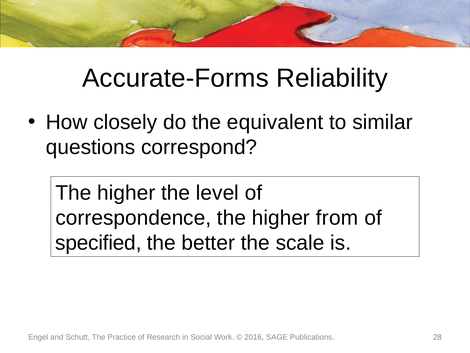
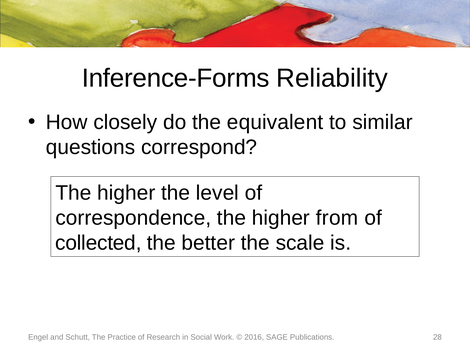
Accurate-Forms: Accurate-Forms -> Inference-Forms
specified: specified -> collected
